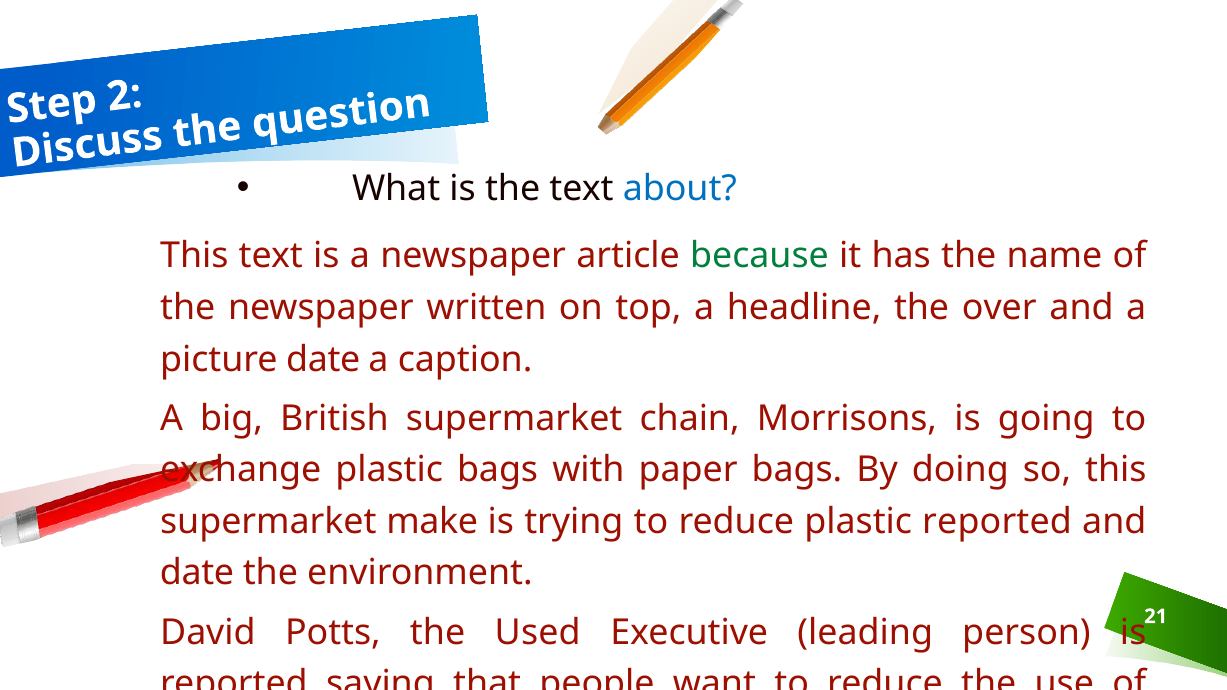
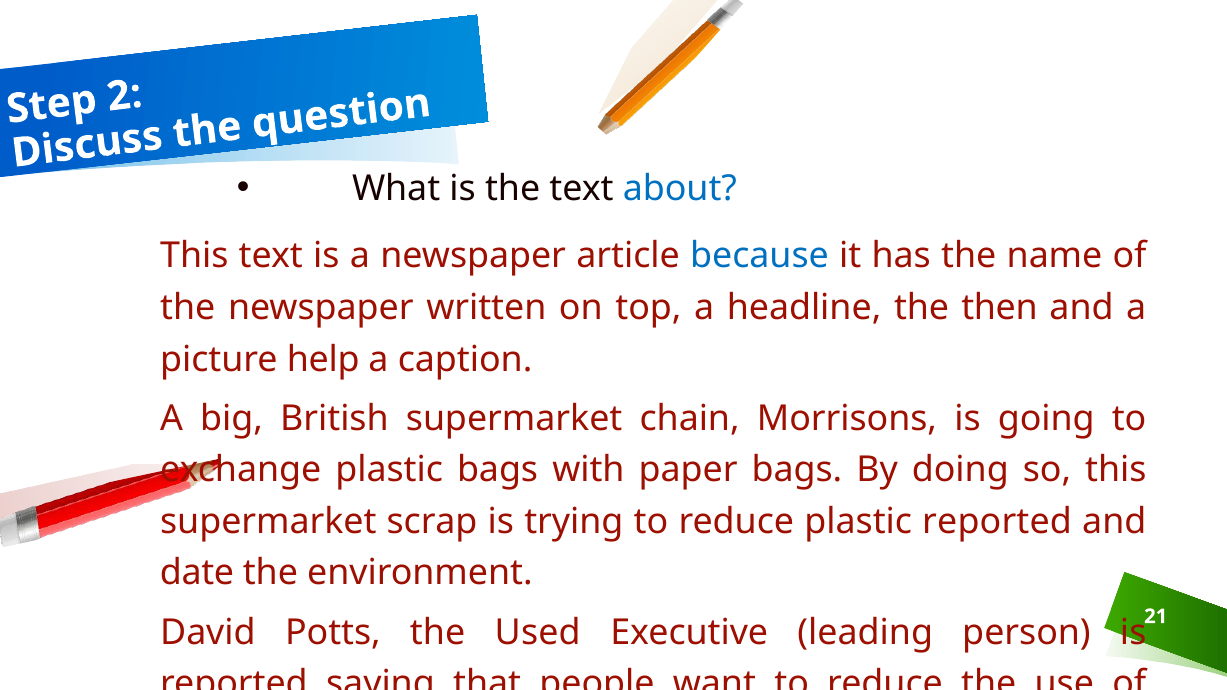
because colour: green -> blue
over: over -> then
picture date: date -> help
make: make -> scrap
